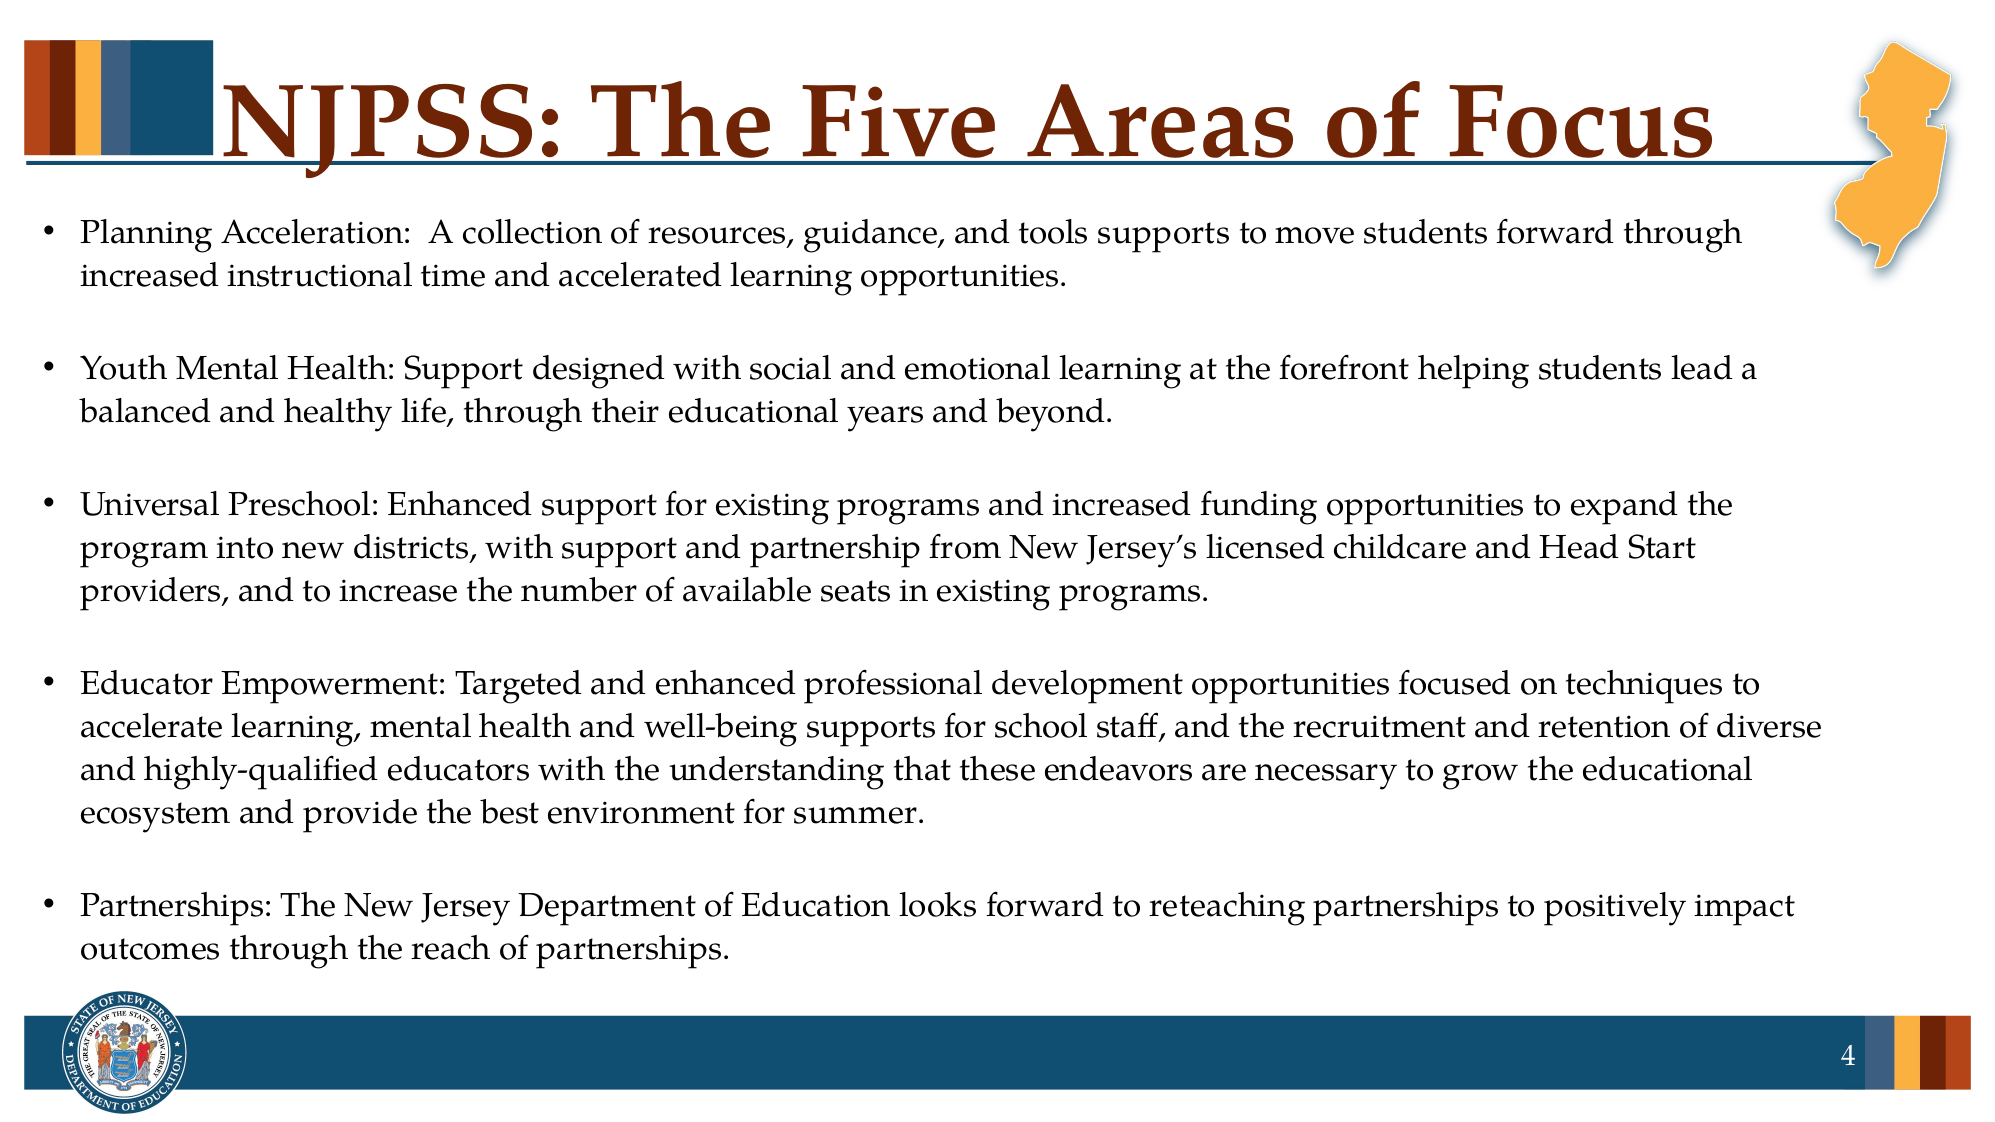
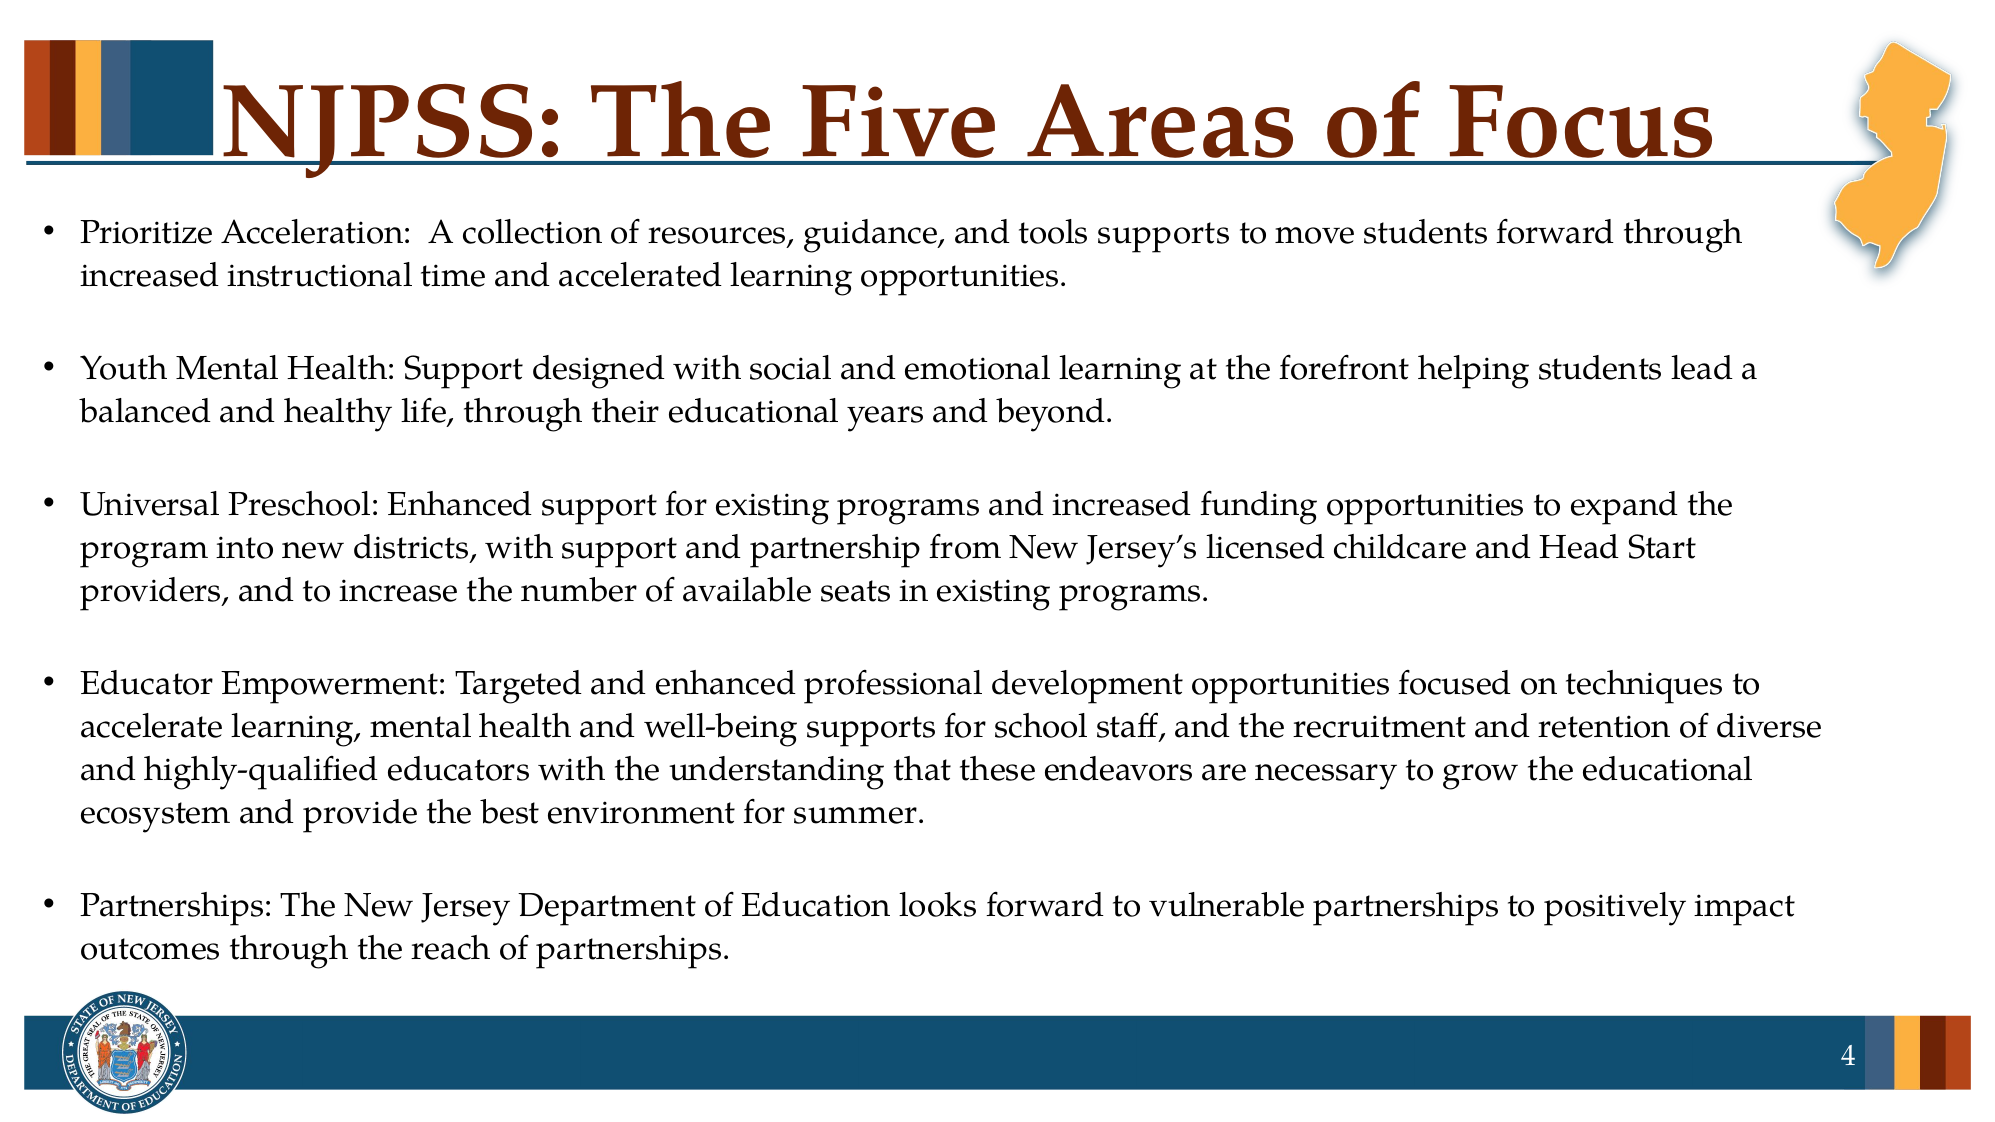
Planning: Planning -> Prioritize
reteaching: reteaching -> vulnerable
